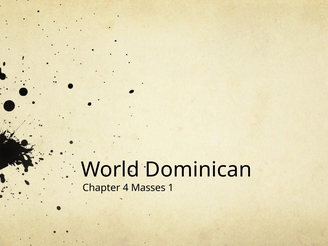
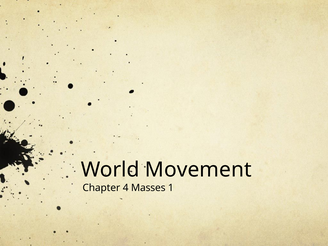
Dominican: Dominican -> Movement
